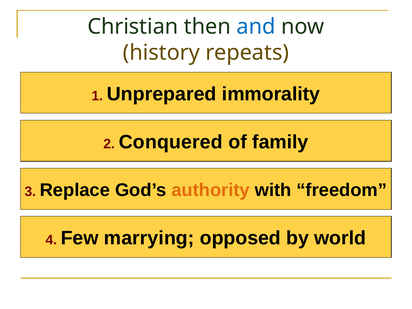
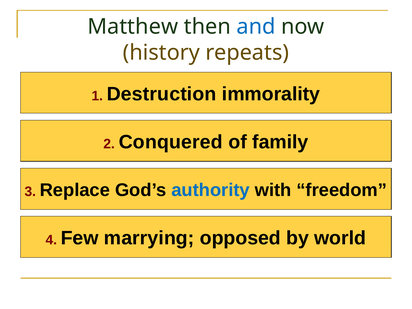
Christian: Christian -> Matthew
Unprepared: Unprepared -> Destruction
authority colour: orange -> blue
